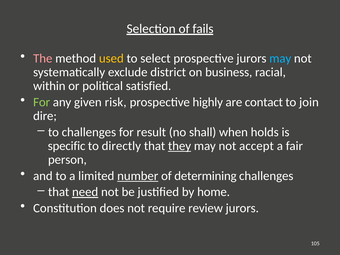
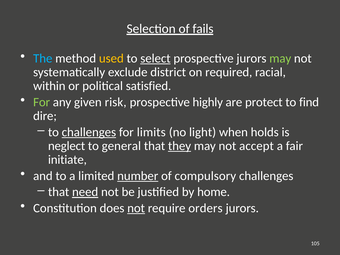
The colour: pink -> light blue
select underline: none -> present
may at (280, 58) colour: light blue -> light green
business: business -> required
contact: contact -> protect
join: join -> find
challenges at (89, 132) underline: none -> present
result: result -> limits
shall: shall -> light
specific: specific -> neglect
directly: directly -> general
person: person -> initiate
determining: determining -> compulsory
not at (136, 208) underline: none -> present
review: review -> orders
